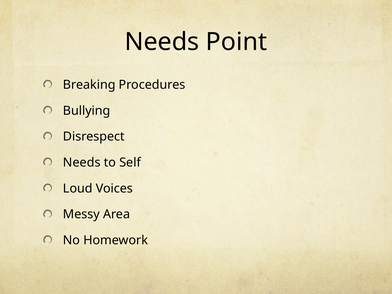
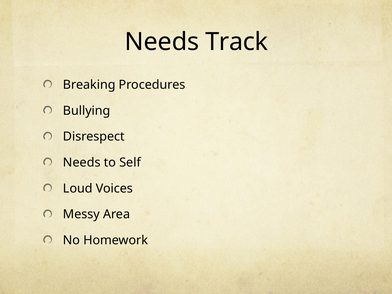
Point: Point -> Track
